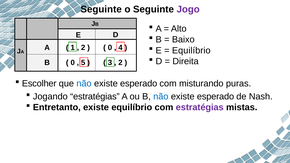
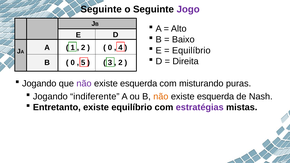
Escolher at (39, 84): Escolher -> Jogando
não at (84, 84) colour: blue -> purple
esperado at (139, 84): esperado -> esquerda
Jogando estratégias: estratégias -> indiferente
não at (161, 97) colour: blue -> orange
esperado at (215, 97): esperado -> esquerda
